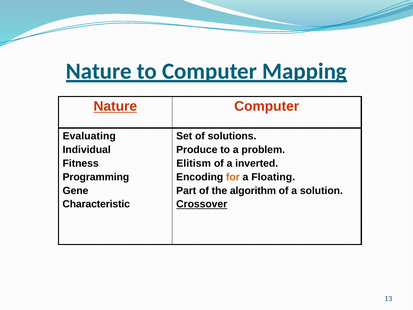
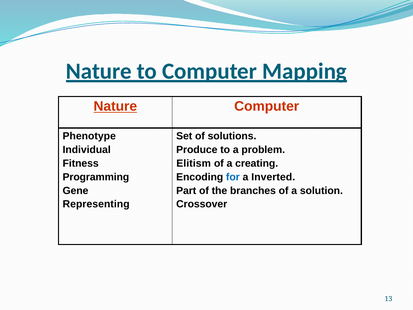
Evaluating: Evaluating -> Phenotype
inverted: inverted -> creating
for colour: orange -> blue
Floating: Floating -> Inverted
algorithm: algorithm -> branches
Characteristic: Characteristic -> Representing
Crossover underline: present -> none
